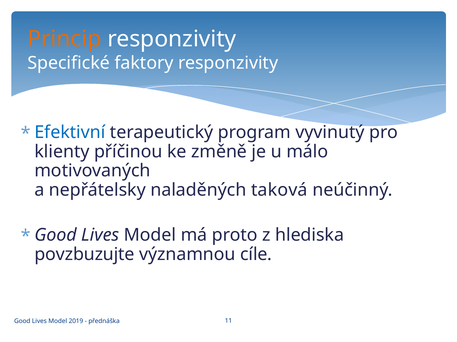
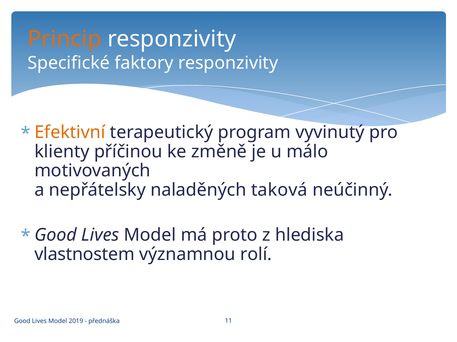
Efektivní colour: blue -> orange
povzbuzujte: povzbuzujte -> vlastnostem
cíle: cíle -> rolí
